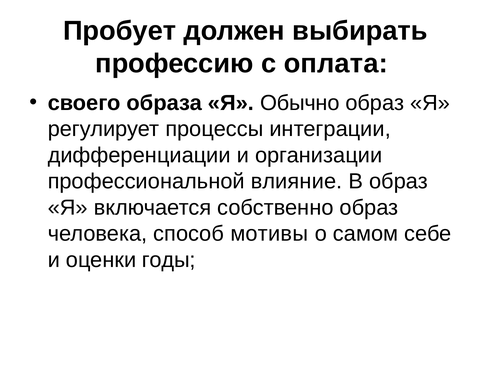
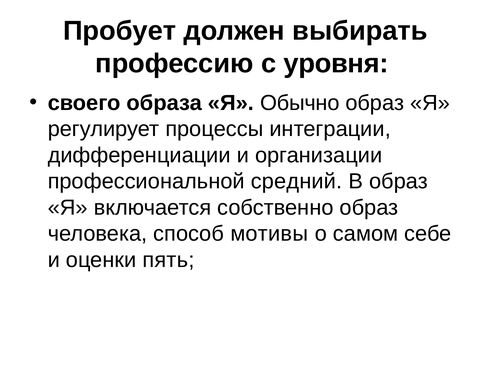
оплата: оплата -> уровня
влияние: влияние -> средний
годы: годы -> пять
